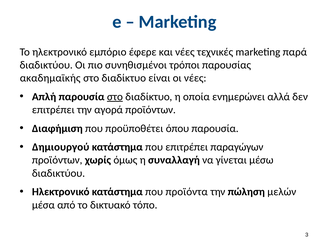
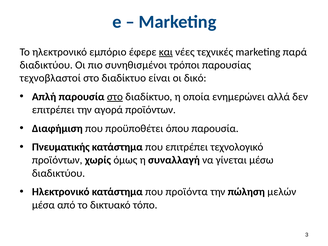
και underline: none -> present
ακαδημαϊκής: ακαδημαϊκής -> τεχνοβλαστοί
οι νέες: νέες -> δικό
Δημιουργού: Δημιουργού -> Πνευματικής
παραγώγων: παραγώγων -> τεχνολογικό
